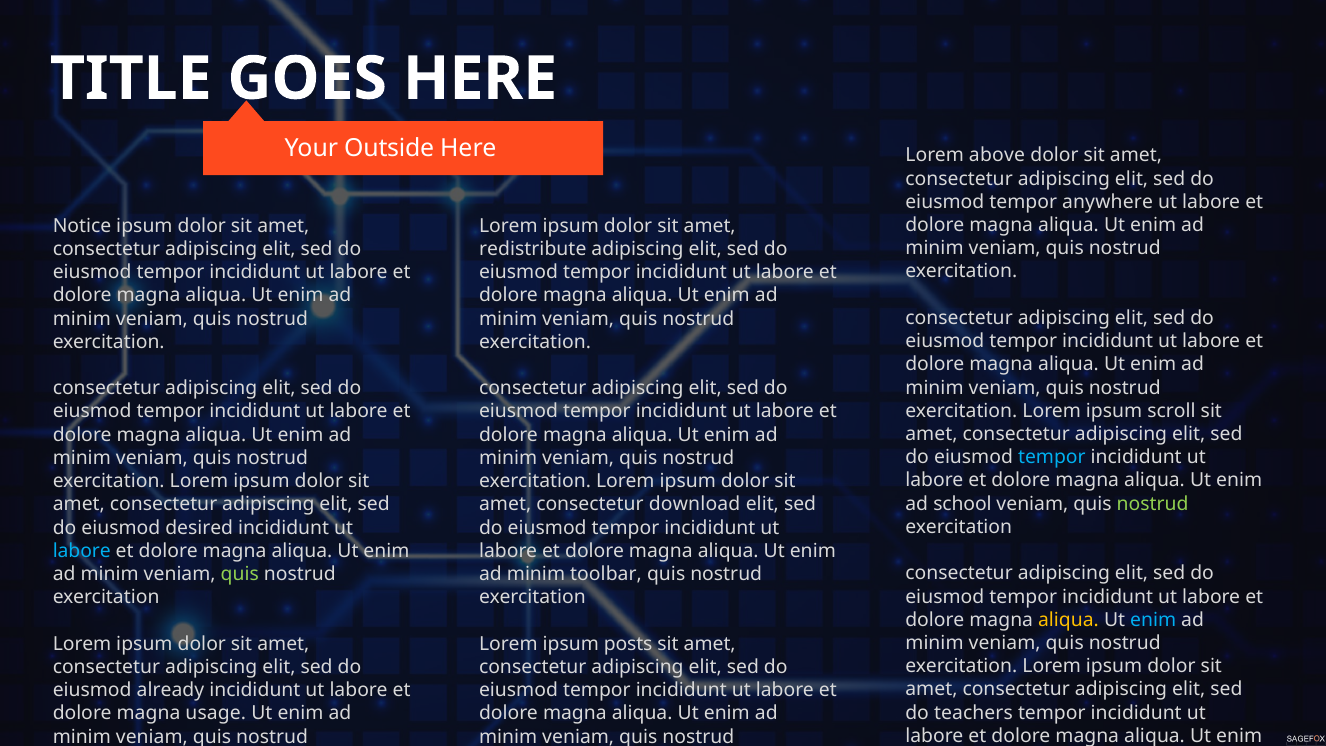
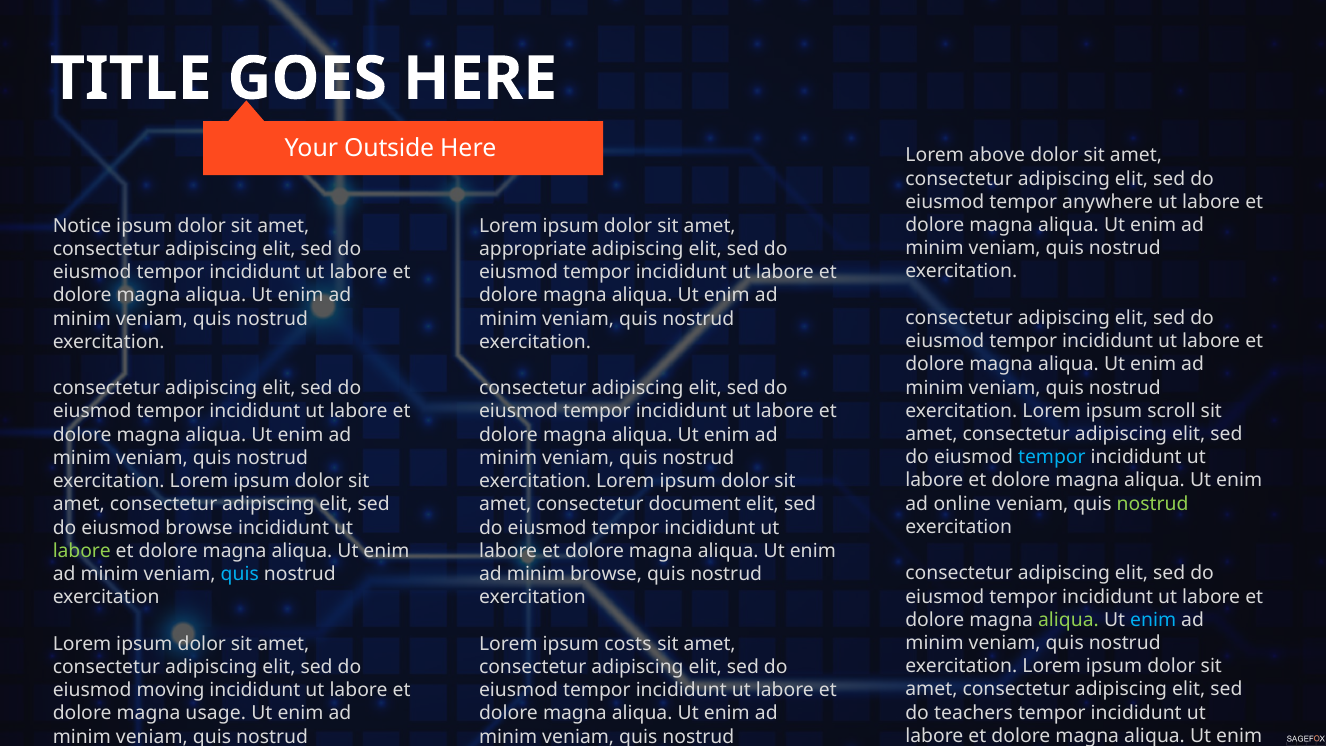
redistribute: redistribute -> appropriate
school: school -> online
download: download -> document
eiusmod desired: desired -> browse
labore at (82, 551) colour: light blue -> light green
quis at (240, 574) colour: light green -> light blue
minim toolbar: toolbar -> browse
aliqua at (1069, 620) colour: yellow -> light green
posts: posts -> costs
already: already -> moving
